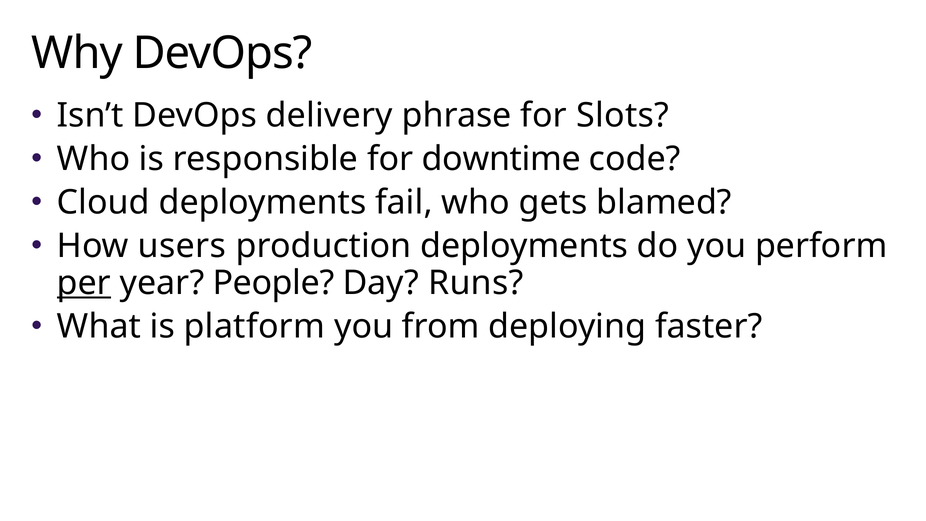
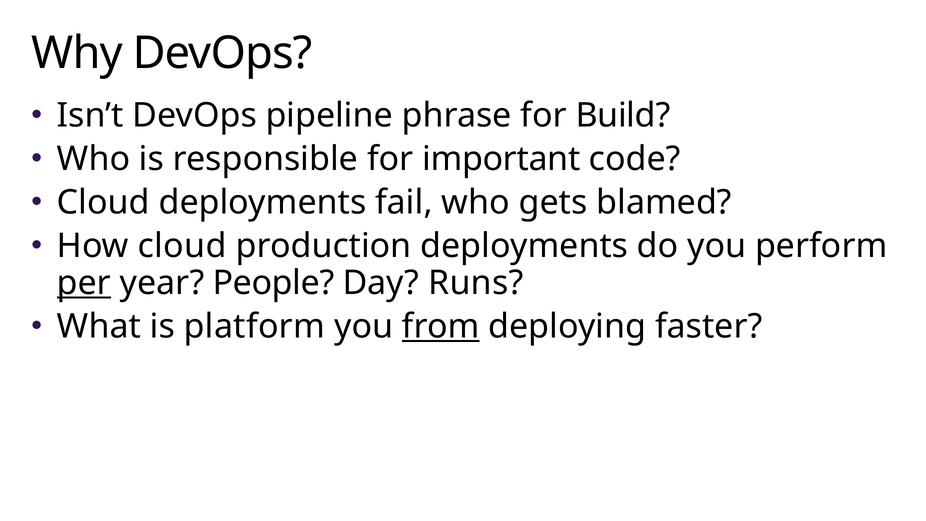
delivery: delivery -> pipeline
Slots: Slots -> Build
downtime: downtime -> important
How users: users -> cloud
from underline: none -> present
